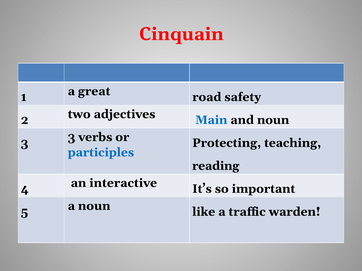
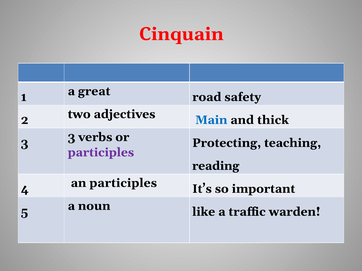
and noun: noun -> thick
participles at (101, 153) colour: blue -> purple
an interactive: interactive -> participles
